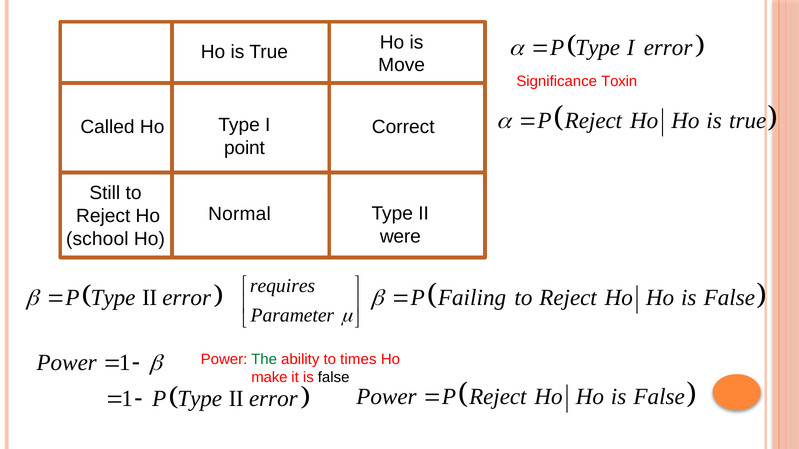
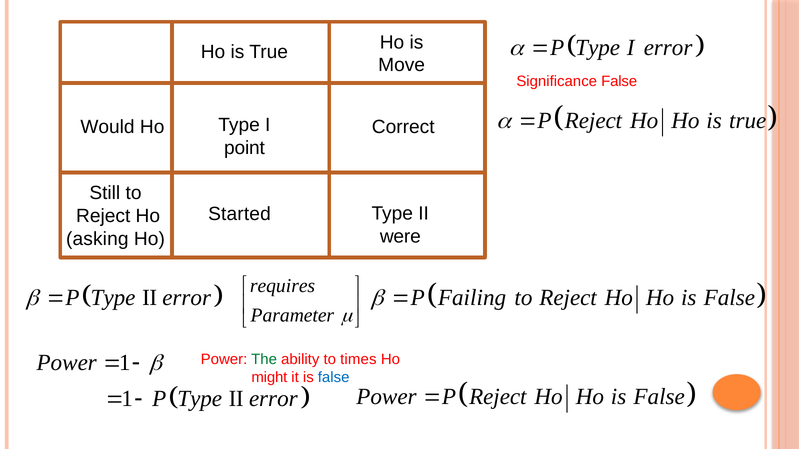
Significance Toxin: Toxin -> False
Called: Called -> Would
Normal: Normal -> Started
school: school -> asking
make: make -> might
false at (334, 378) colour: black -> blue
